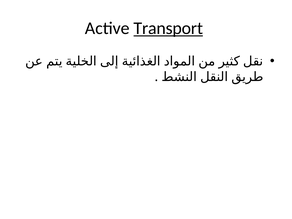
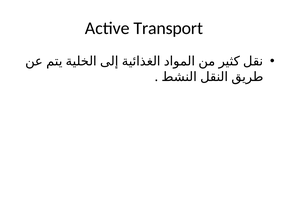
Transport underline: present -> none
